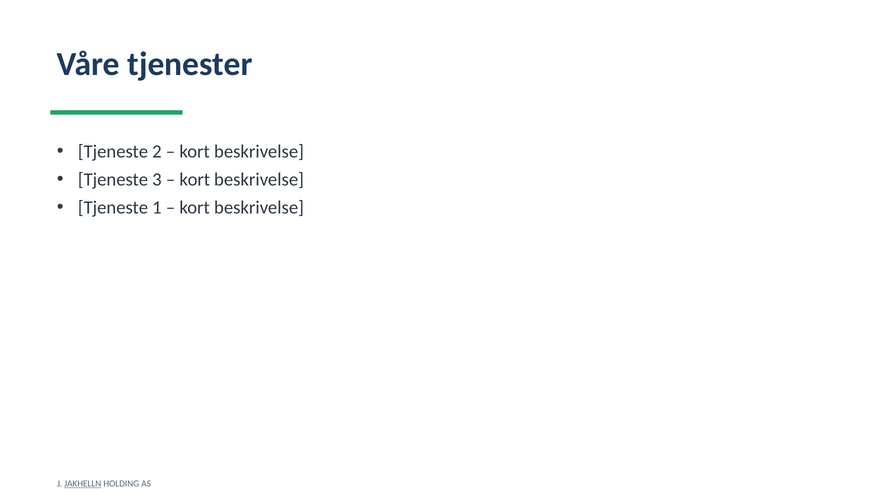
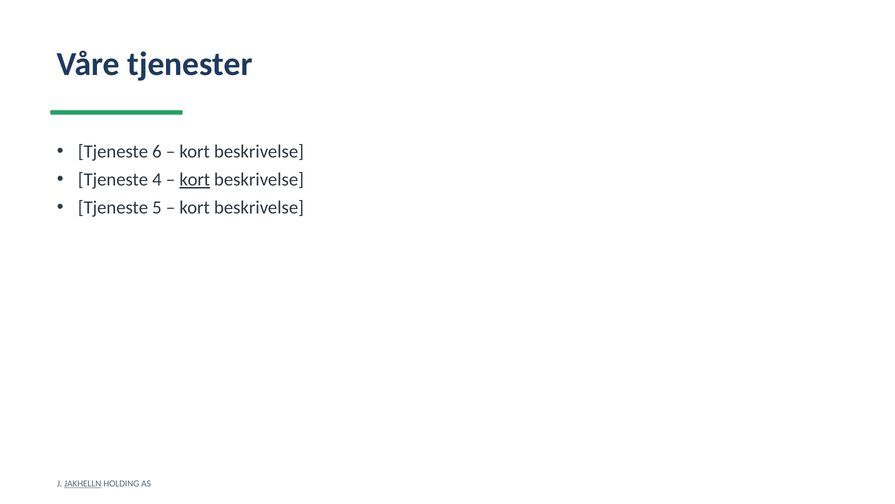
2: 2 -> 6
3: 3 -> 4
kort at (195, 180) underline: none -> present
1: 1 -> 5
